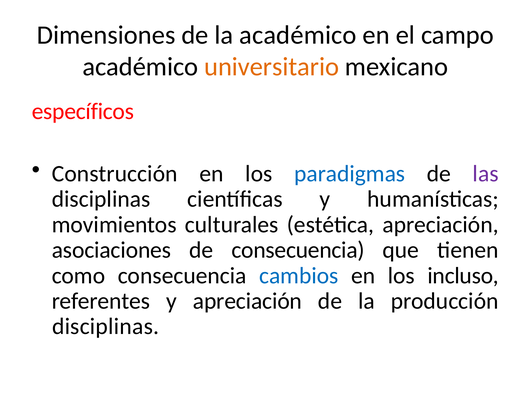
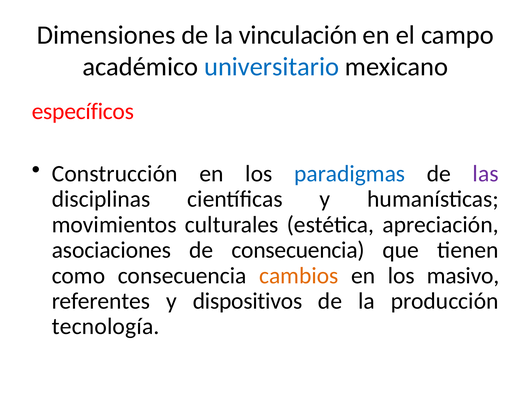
la académico: académico -> vinculación
universitario colour: orange -> blue
cambios colour: blue -> orange
incluso: incluso -> masivo
y apreciación: apreciación -> dispositivos
disciplinas at (106, 327): disciplinas -> tecnología
